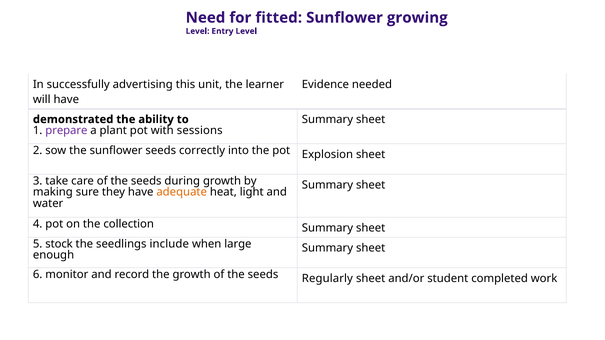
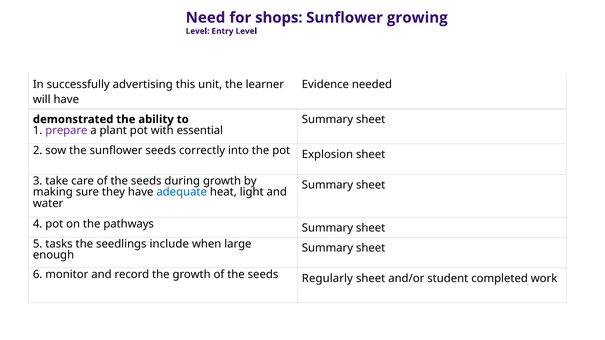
fitted: fitted -> shops
sessions: sessions -> essential
adequate colour: orange -> blue
collection: collection -> pathways
stock: stock -> tasks
